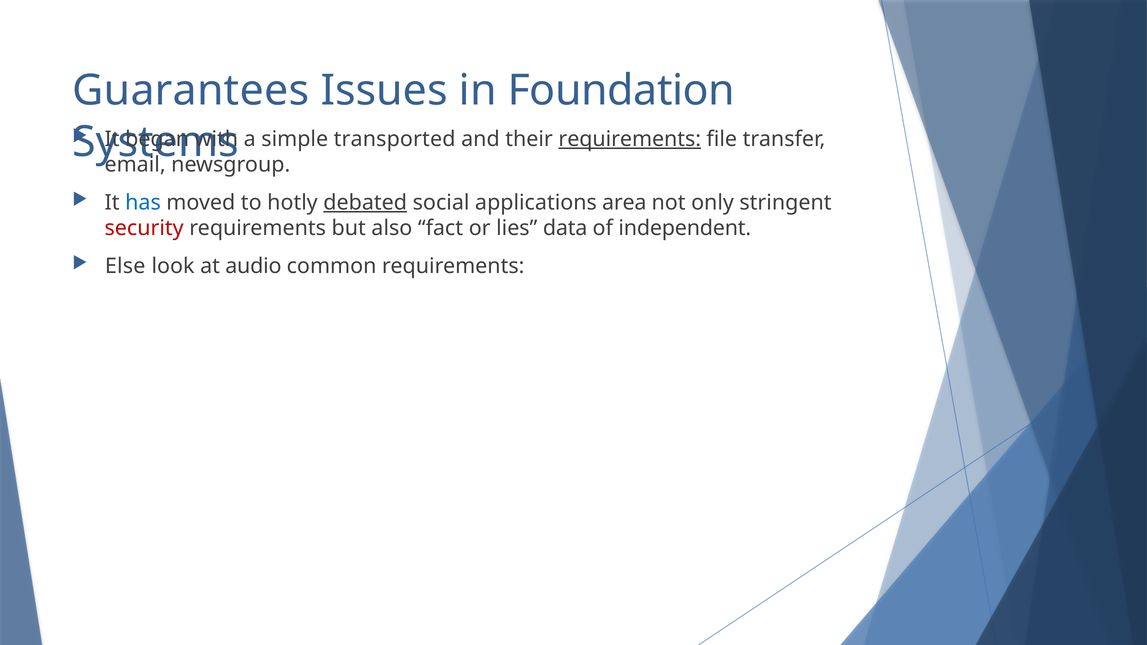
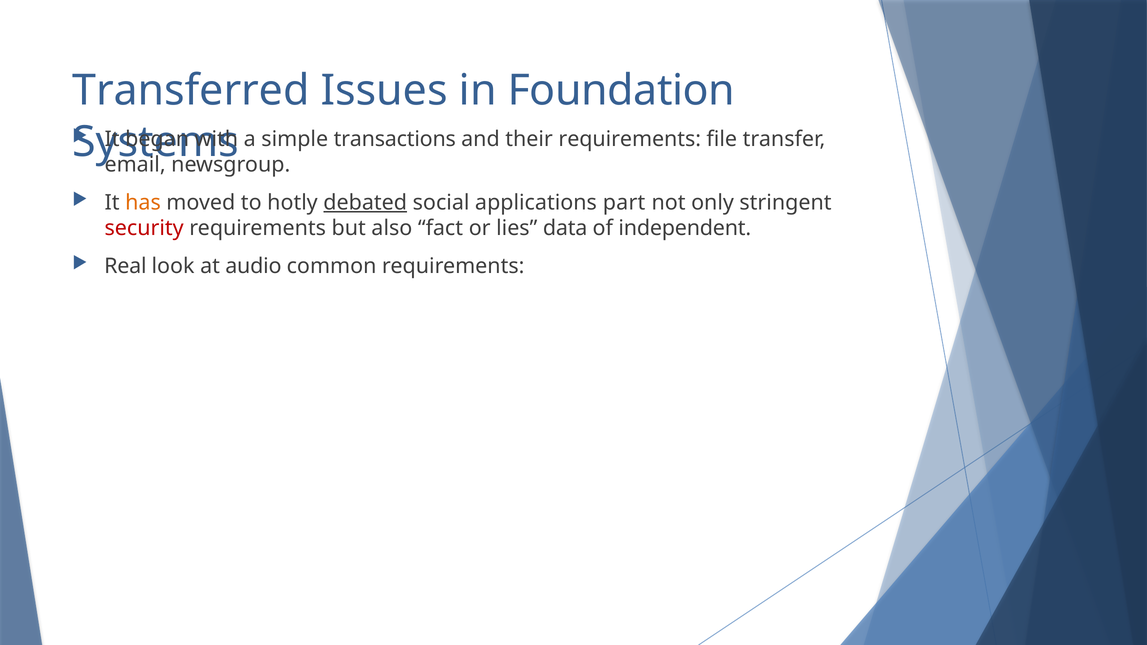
Guarantees: Guarantees -> Transferred
transported: transported -> transactions
requirements at (630, 139) underline: present -> none
has colour: blue -> orange
area: area -> part
Else: Else -> Real
